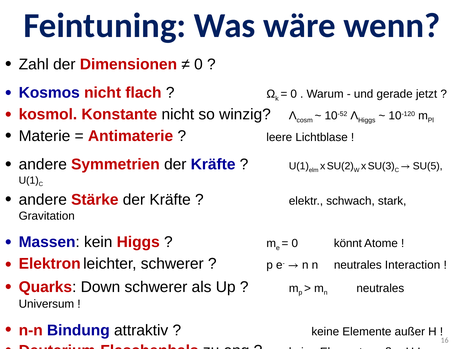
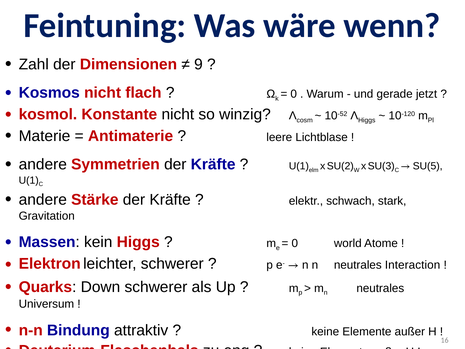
0 at (198, 64): 0 -> 9
könnt: könnt -> world
